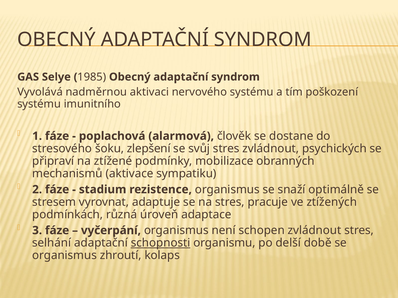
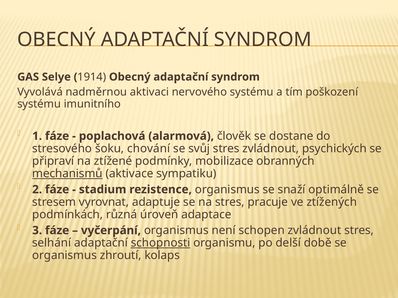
1985: 1985 -> 1914
zlepšení: zlepšení -> chování
mechanismů underline: none -> present
